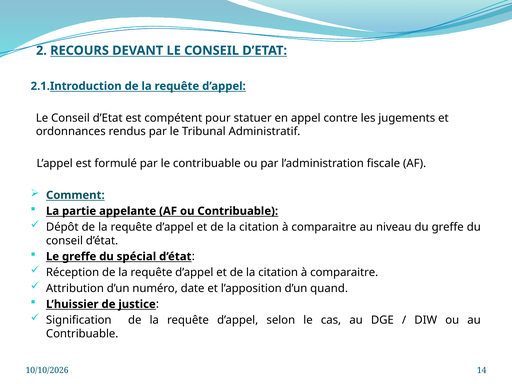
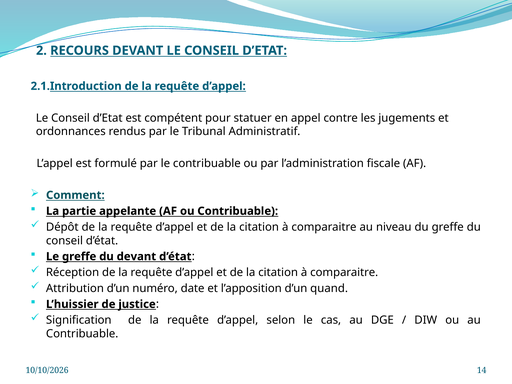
du spécial: spécial -> devant
